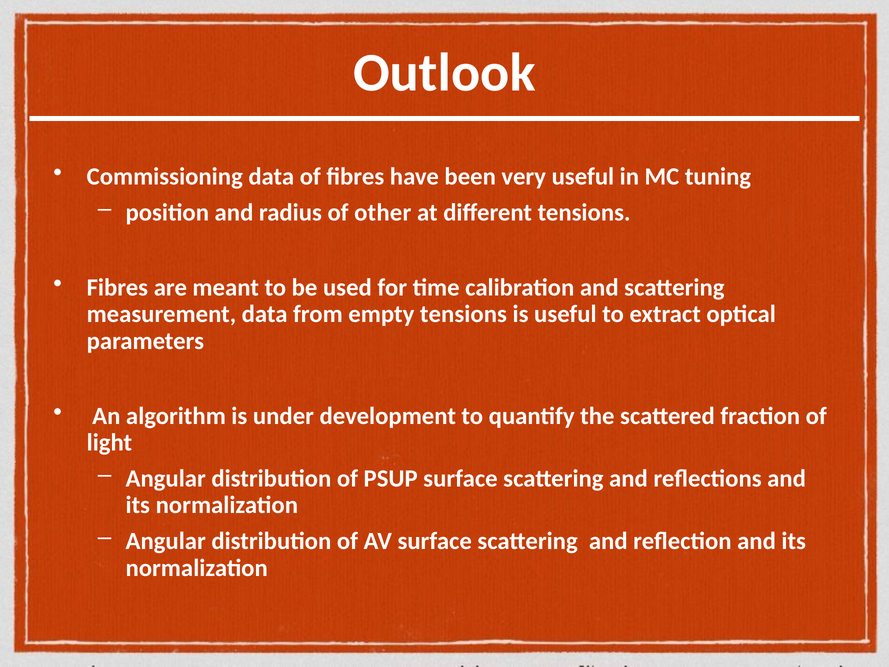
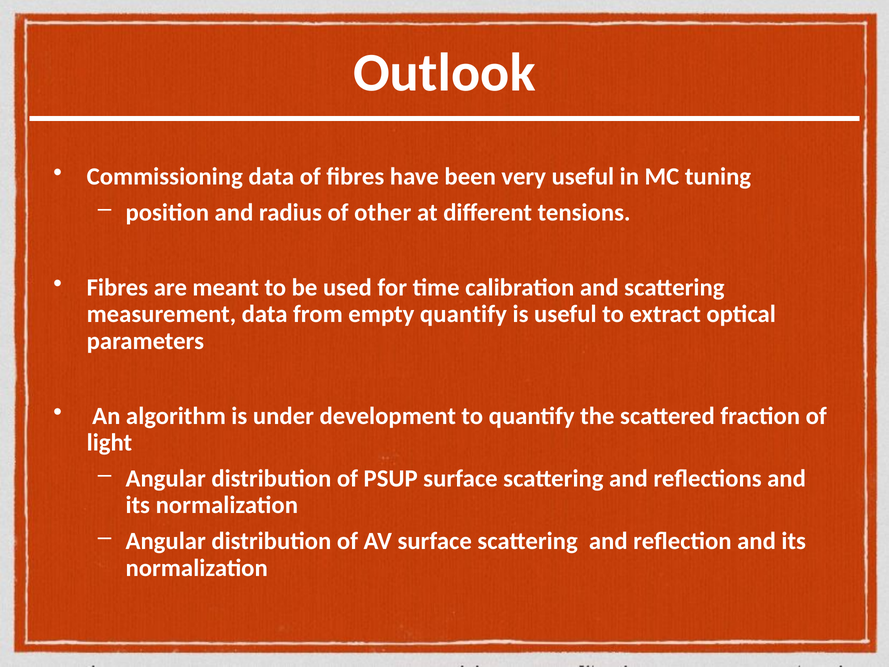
empty tensions: tensions -> quantify
